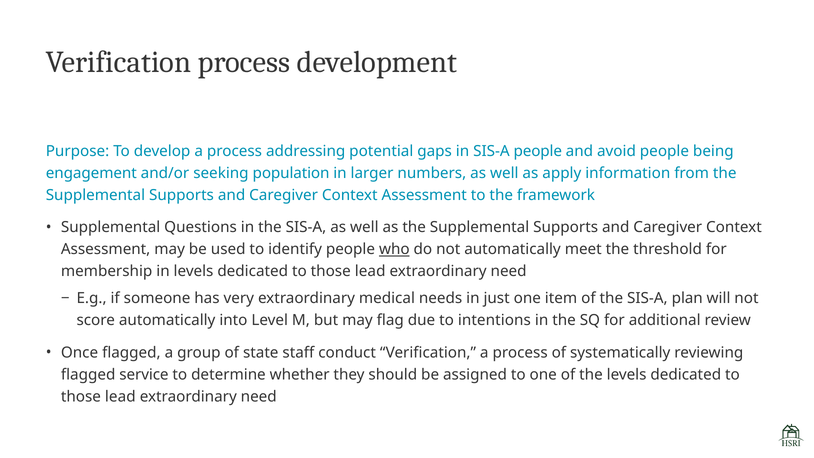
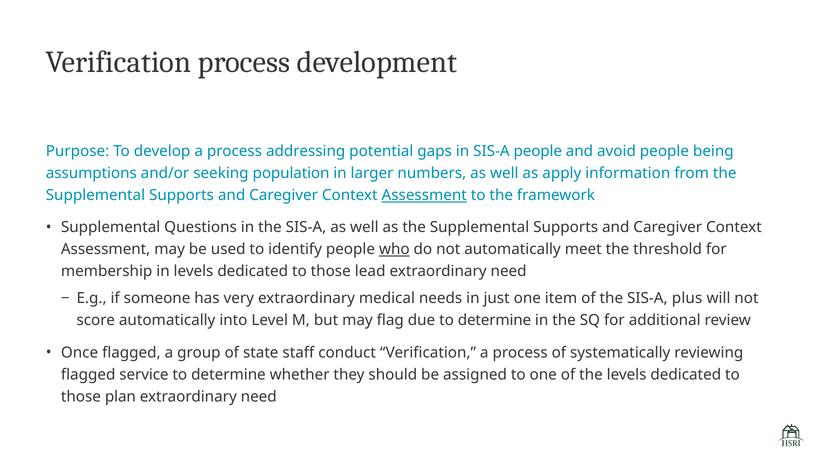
engagement: engagement -> assumptions
Assessment at (424, 195) underline: none -> present
plan: plan -> plus
due to intentions: intentions -> determine
lead at (120, 396): lead -> plan
